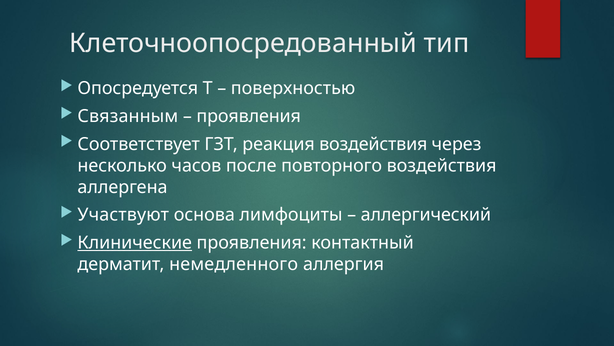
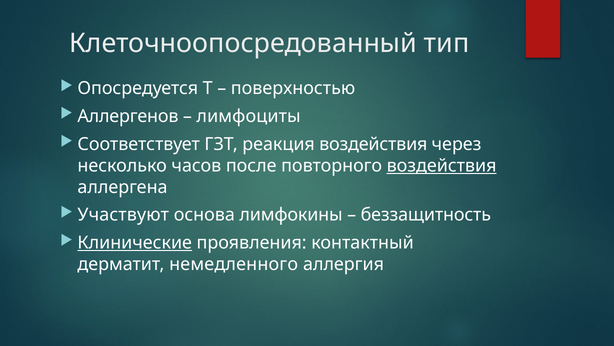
Связанным: Связанным -> Аллергенов
проявления at (249, 116): проявления -> лимфоциты
воздействия at (442, 165) underline: none -> present
лимфоциты: лимфоциты -> лимфокины
аллергический: аллергический -> беззащитность
